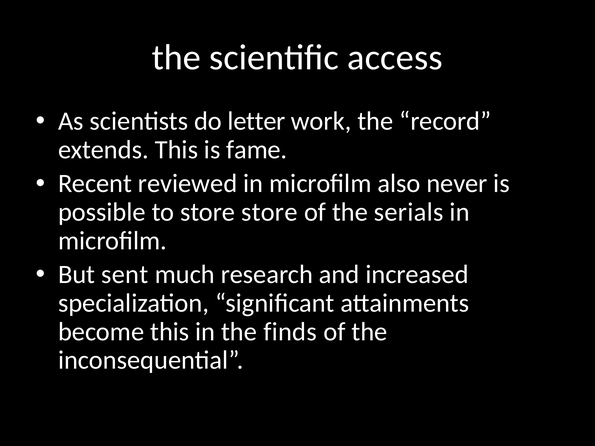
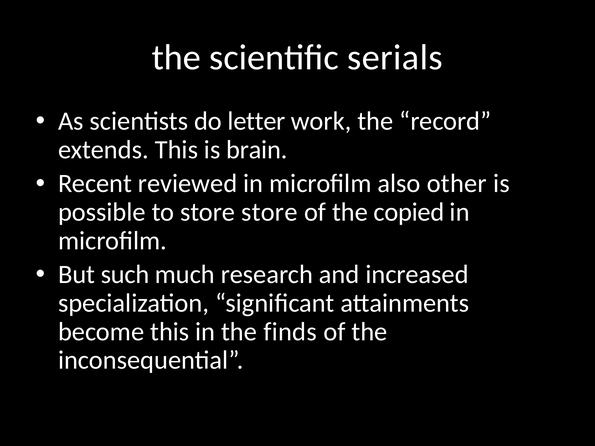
access: access -> serials
fame: fame -> brain
never: never -> other
serials: serials -> copied
sent: sent -> such
